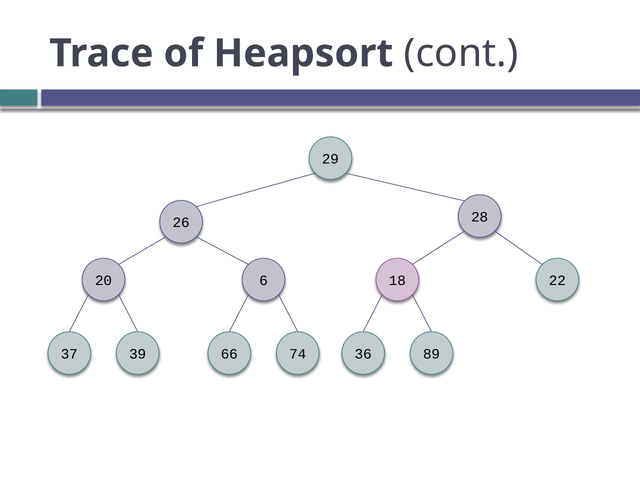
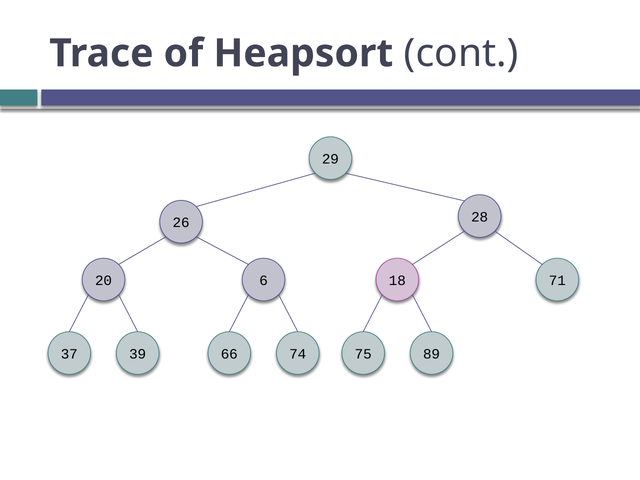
22: 22 -> 71
36: 36 -> 75
